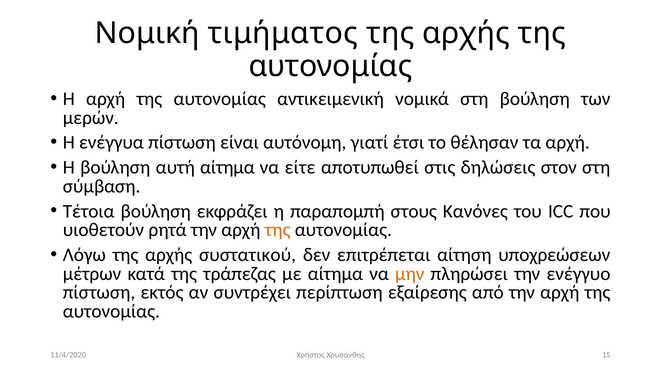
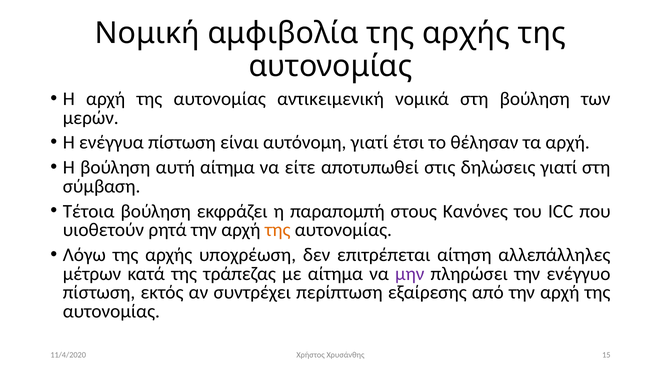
τιμήματος: τιμήματος -> αμφιβολία
δηλώσεις στον: στον -> γιατί
συστατικού: συστατικού -> υποχρέωση
υποχρεώσεων: υποχρεώσεων -> αλλεπάλληλες
μην colour: orange -> purple
